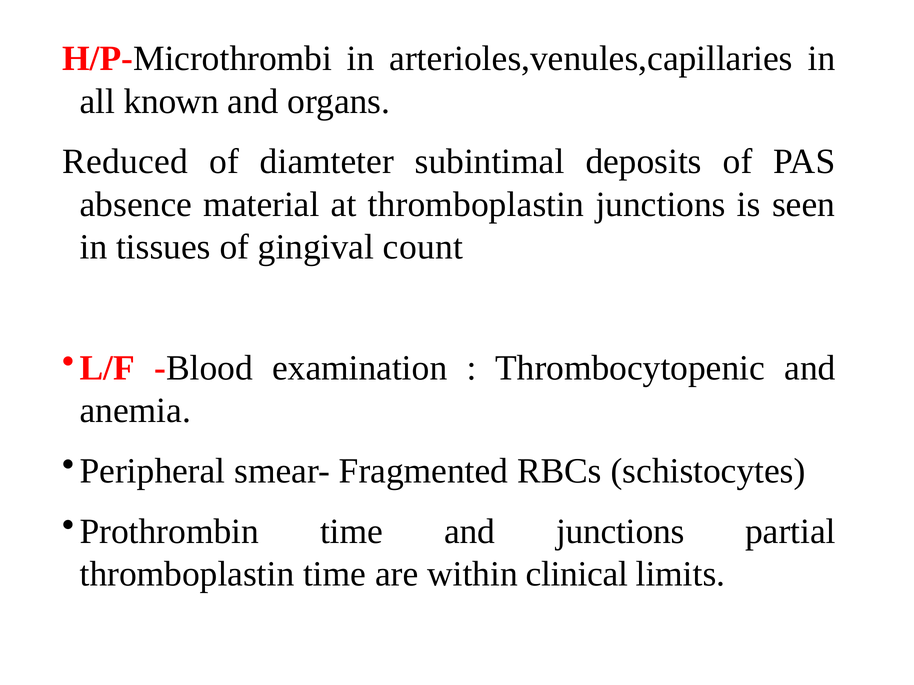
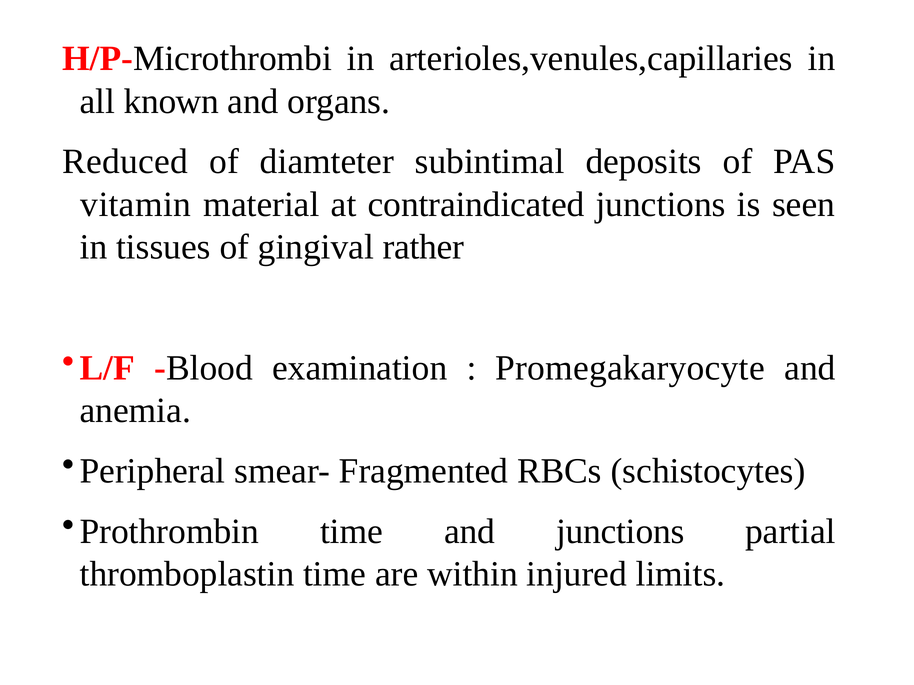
absence: absence -> vitamin
at thromboplastin: thromboplastin -> contraindicated
count: count -> rather
Thrombocytopenic: Thrombocytopenic -> Promegakaryocyte
clinical: clinical -> injured
